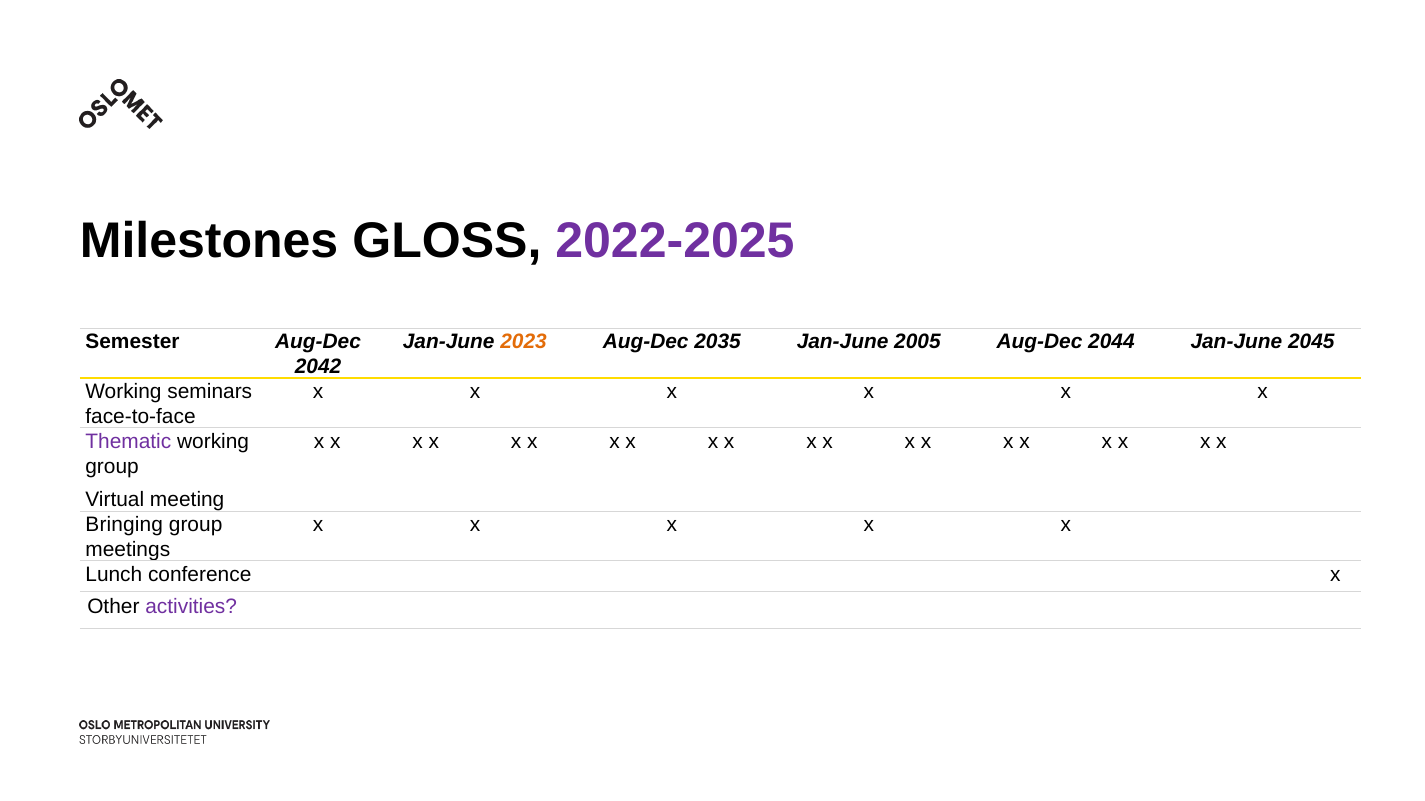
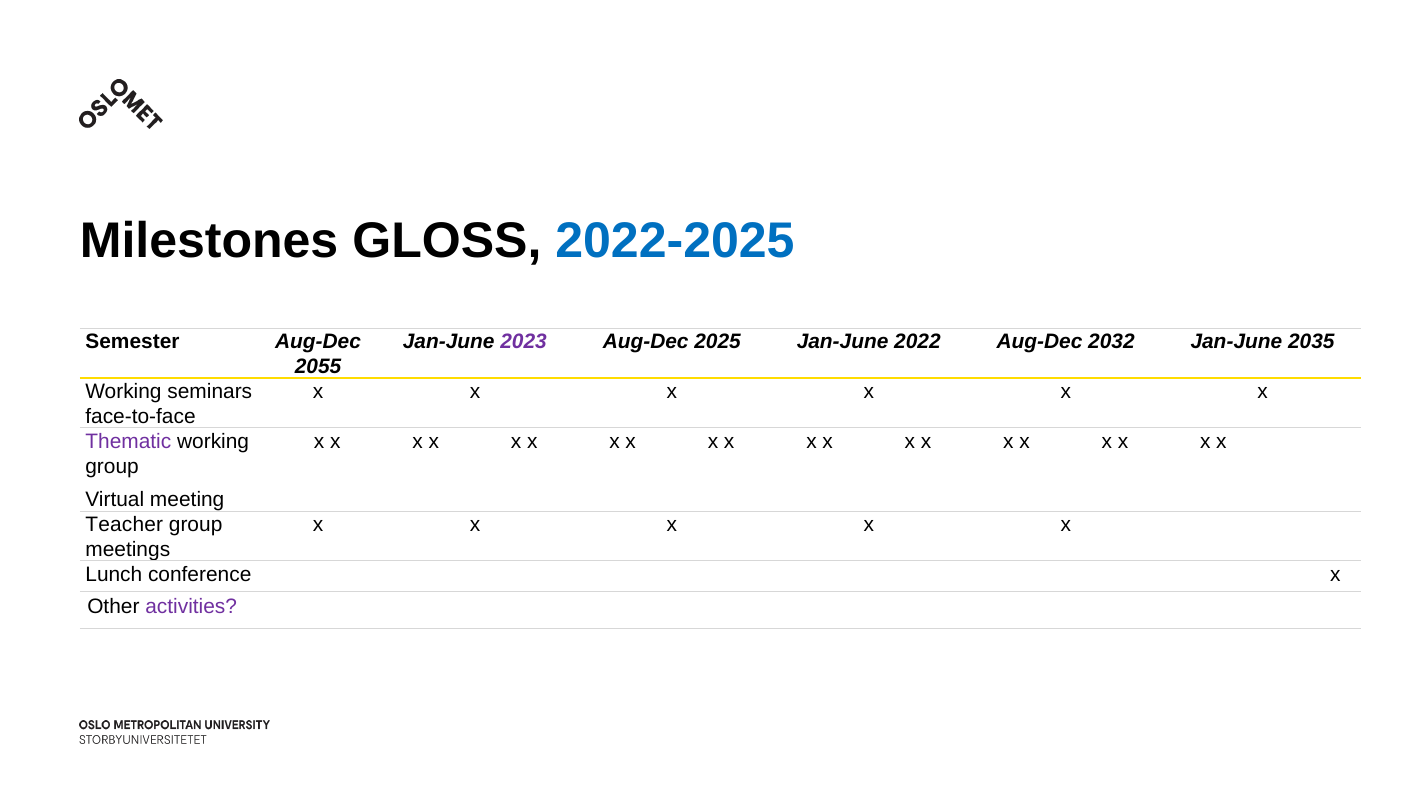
2022-2025 colour: purple -> blue
2023 colour: orange -> purple
2035: 2035 -> 2025
2005: 2005 -> 2022
2044: 2044 -> 2032
2045: 2045 -> 2035
2042: 2042 -> 2055
Bringing: Bringing -> Teacher
